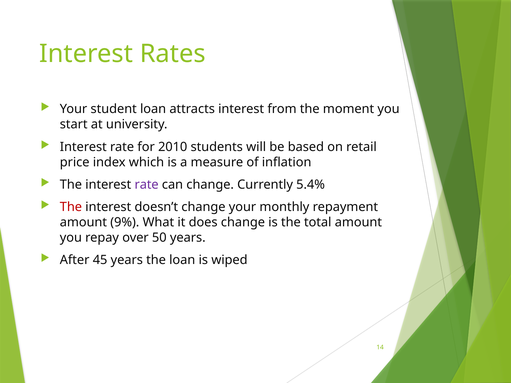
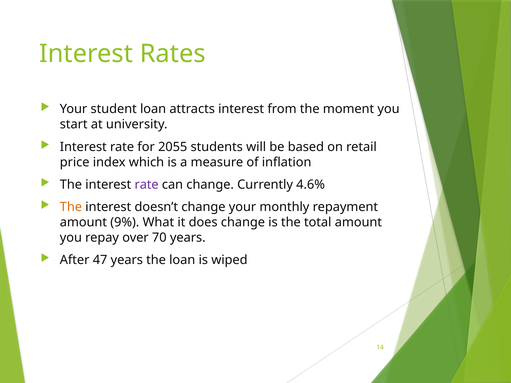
2010: 2010 -> 2055
5.4%: 5.4% -> 4.6%
The at (71, 207) colour: red -> orange
50: 50 -> 70
45: 45 -> 47
